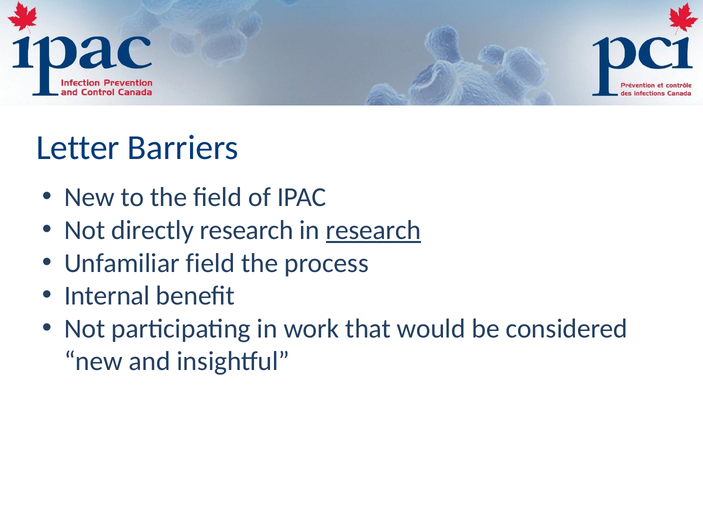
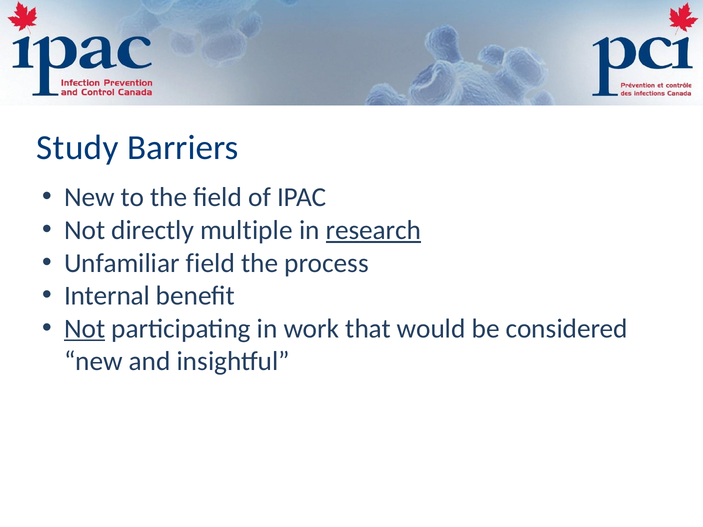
Letter: Letter -> Study
directly research: research -> multiple
Not at (85, 329) underline: none -> present
